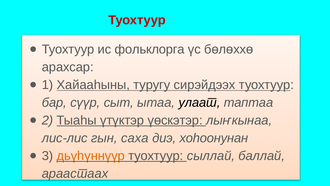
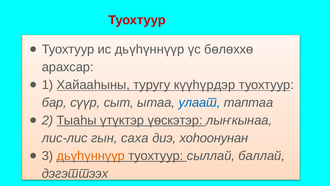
ис фольклорга: фольклорга -> дьүһүннүүр
сирэйдээх: сирэйдээх -> күүһүрдэр
улаат colour: black -> blue
араастаах: араастаах -> дэгэттээх
